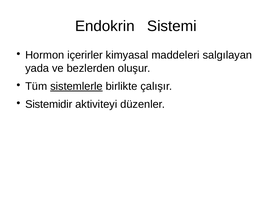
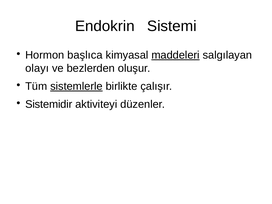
içerirler: içerirler -> başlıca
maddeleri underline: none -> present
yada: yada -> olayı
